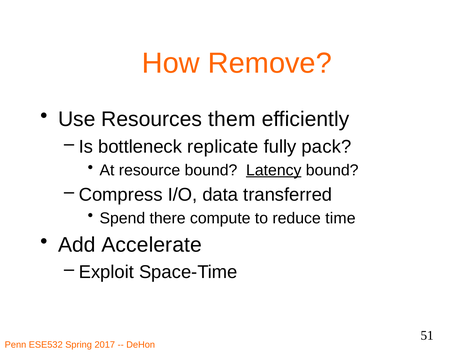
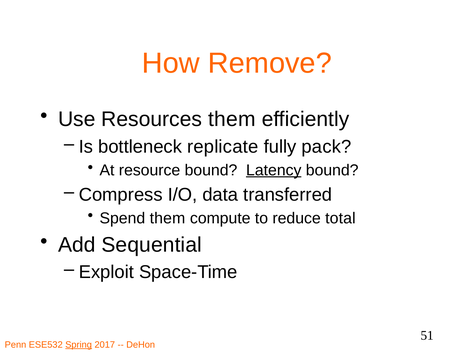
Spend there: there -> them
time: time -> total
Accelerate: Accelerate -> Sequential
Spring underline: none -> present
